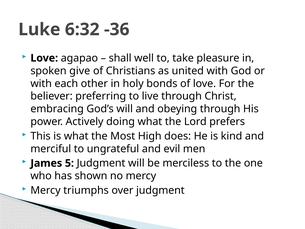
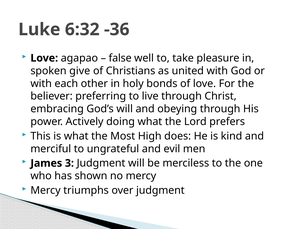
shall: shall -> false
5: 5 -> 3
